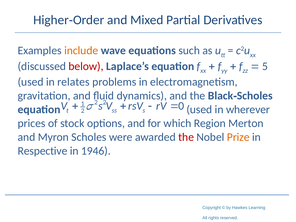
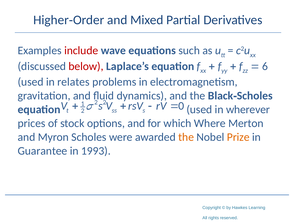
include colour: orange -> red
5: 5 -> 6
Region: Region -> Where
the at (186, 137) colour: red -> orange
Respective: Respective -> Guarantee
1946: 1946 -> 1993
